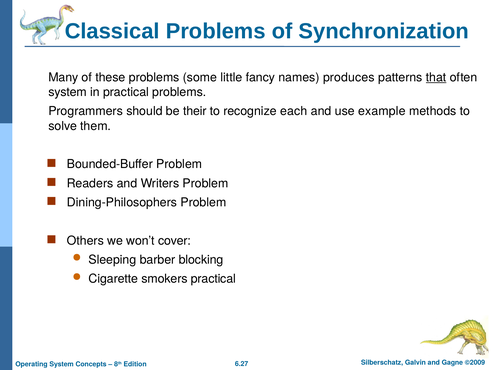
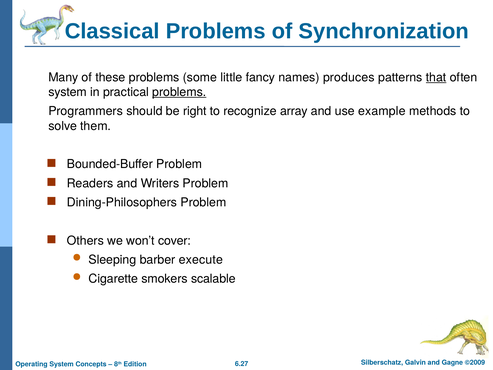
problems at (179, 92) underline: none -> present
their: their -> right
each: each -> array
blocking: blocking -> execute
smokers practical: practical -> scalable
